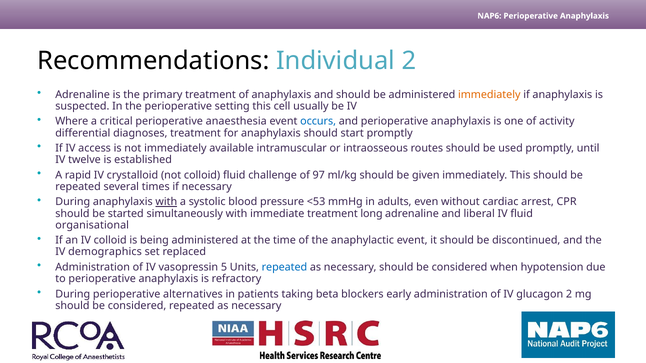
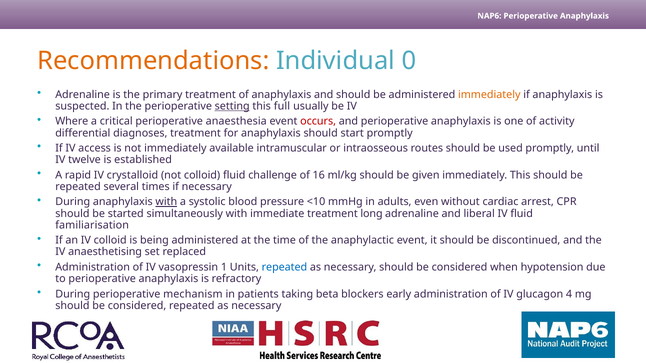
Recommendations colour: black -> orange
Individual 2: 2 -> 0
setting underline: none -> present
cell: cell -> full
occurs colour: blue -> red
97: 97 -> 16
<53: <53 -> <10
organisational: organisational -> familiarisation
demographics: demographics -> anaesthetising
5: 5 -> 1
alternatives: alternatives -> mechanism
glucagon 2: 2 -> 4
